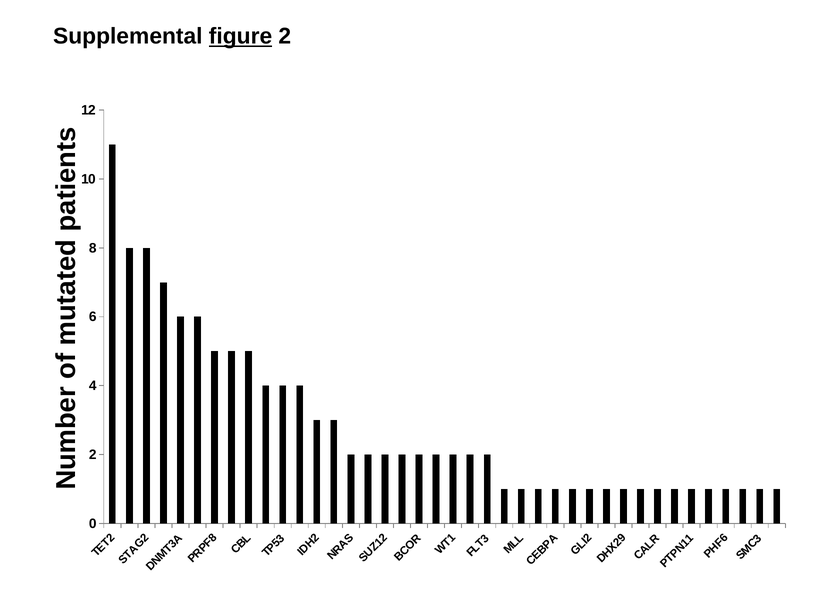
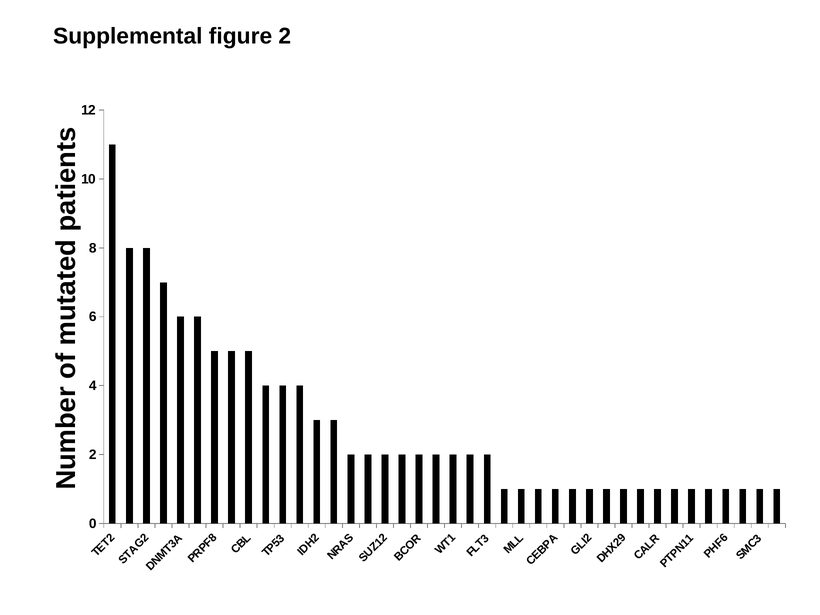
figure underline: present -> none
